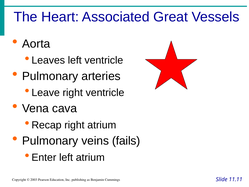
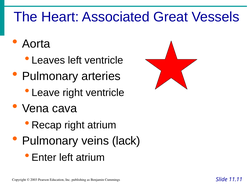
fails: fails -> lack
